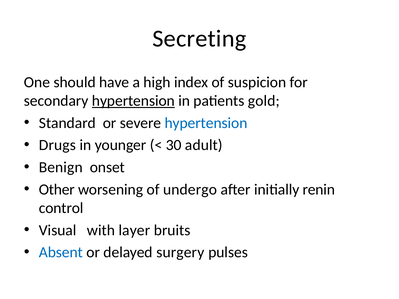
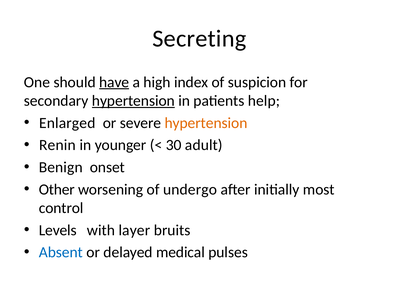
have underline: none -> present
gold: gold -> help
Standard: Standard -> Enlarged
hypertension at (206, 123) colour: blue -> orange
Drugs: Drugs -> Renin
renin: renin -> most
Visual: Visual -> Levels
surgery: surgery -> medical
